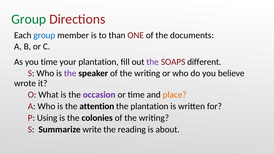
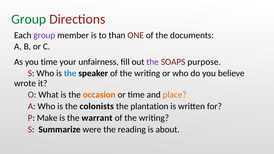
group at (44, 35) colour: blue -> purple
your plantation: plantation -> unfairness
different: different -> purpose
the at (70, 73) colour: purple -> blue
occasion colour: purple -> orange
attention: attention -> colonists
Using: Using -> Make
colonies: colonies -> warrant
write: write -> were
